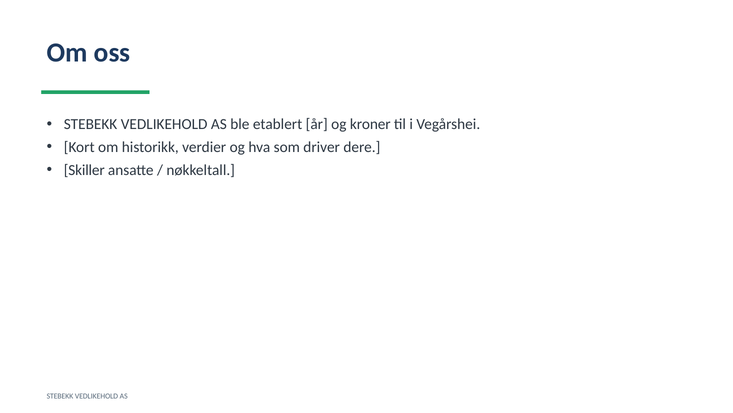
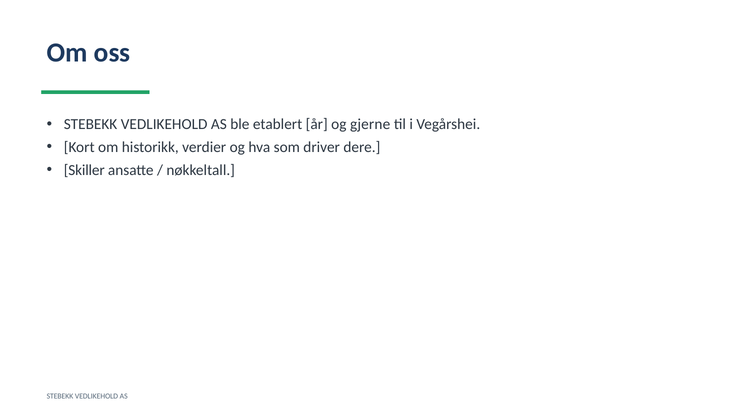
kroner: kroner -> gjerne
